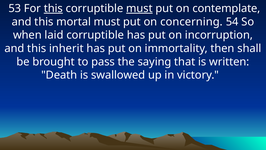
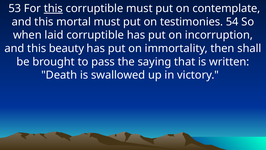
must at (139, 8) underline: present -> none
concerning: concerning -> testimonies
inherit: inherit -> beauty
